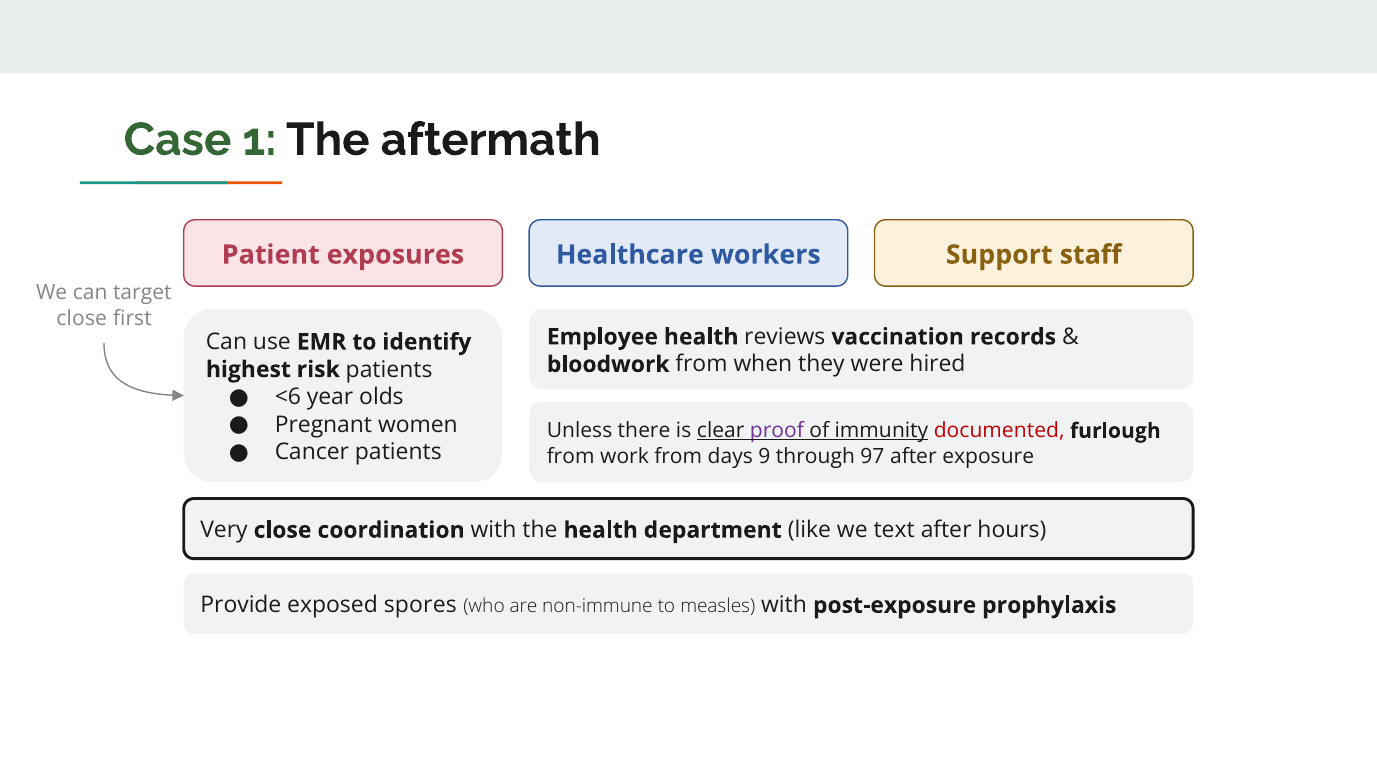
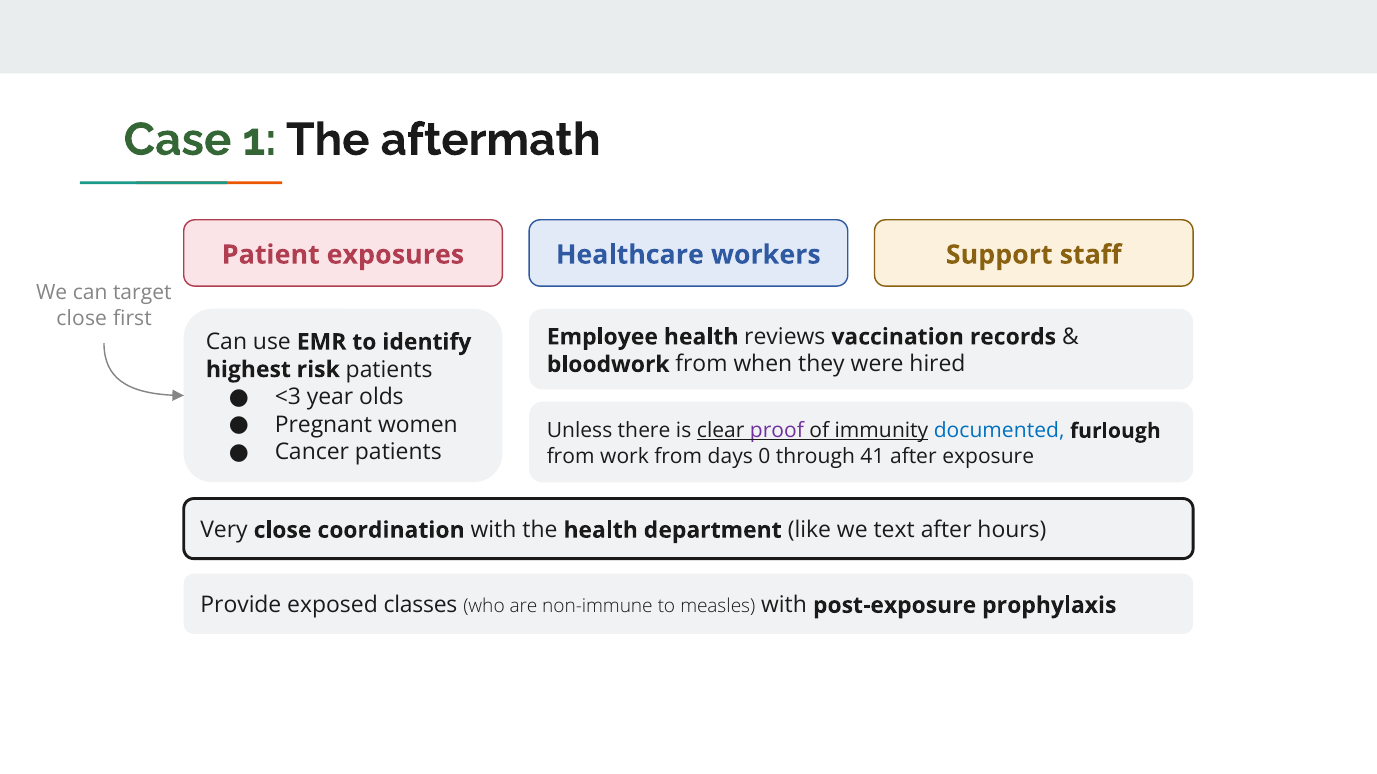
<6: <6 -> <3
documented colour: red -> blue
9: 9 -> 0
97: 97 -> 41
spores: spores -> classes
